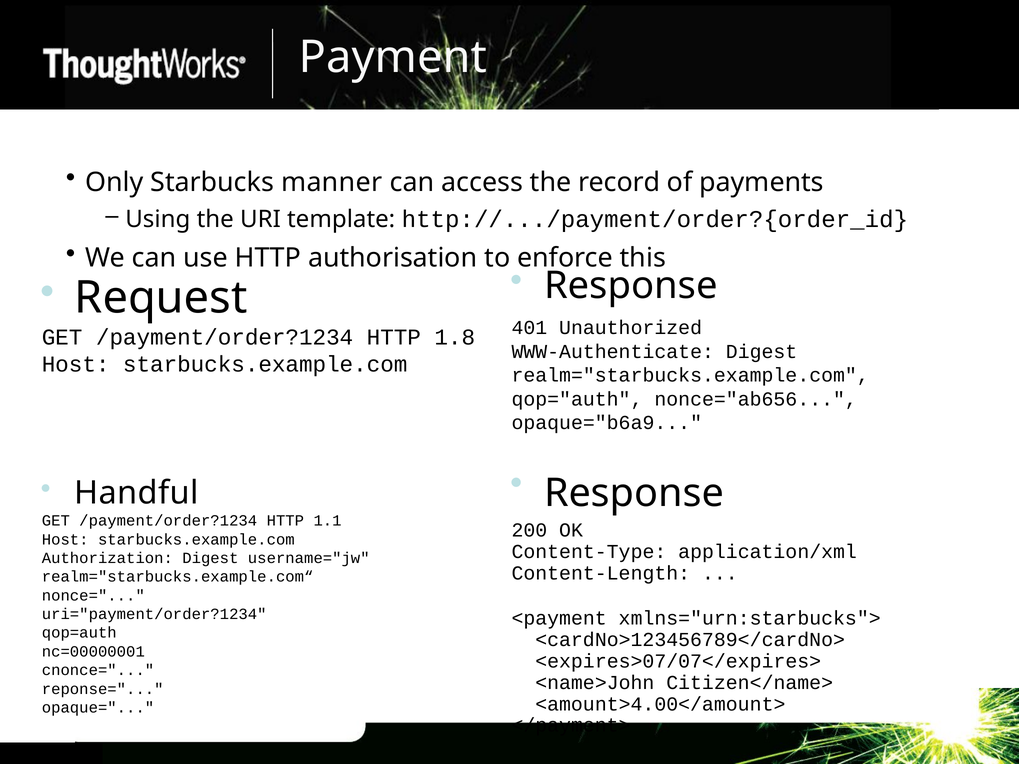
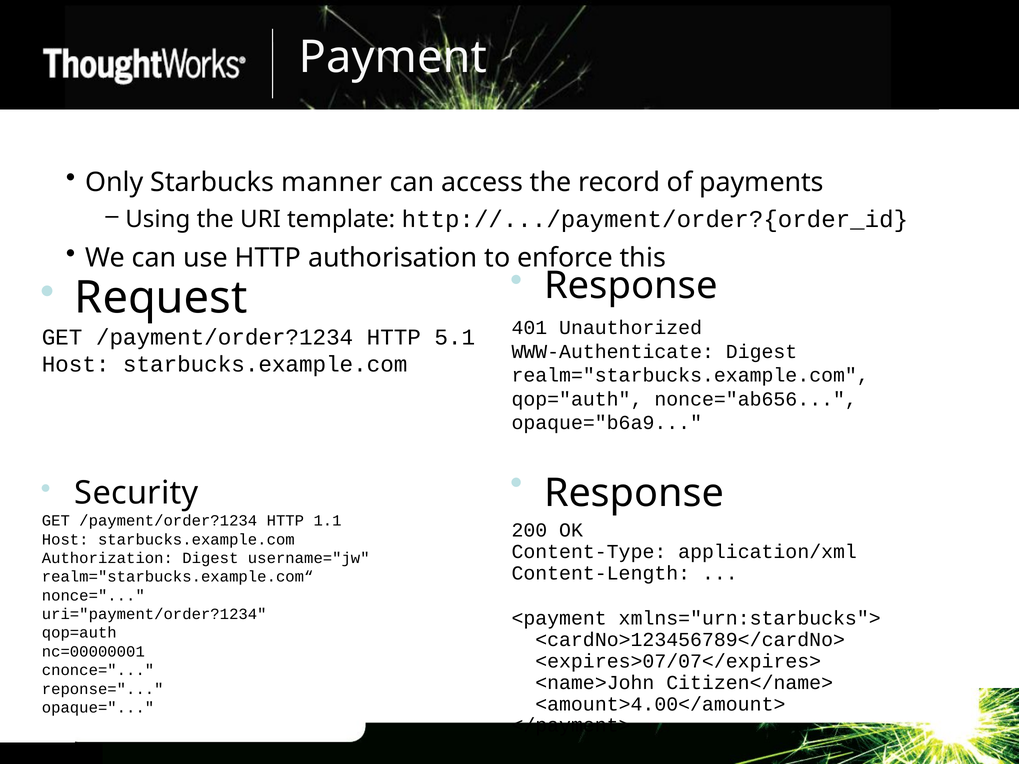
1.8: 1.8 -> 5.1
Handful: Handful -> Security
